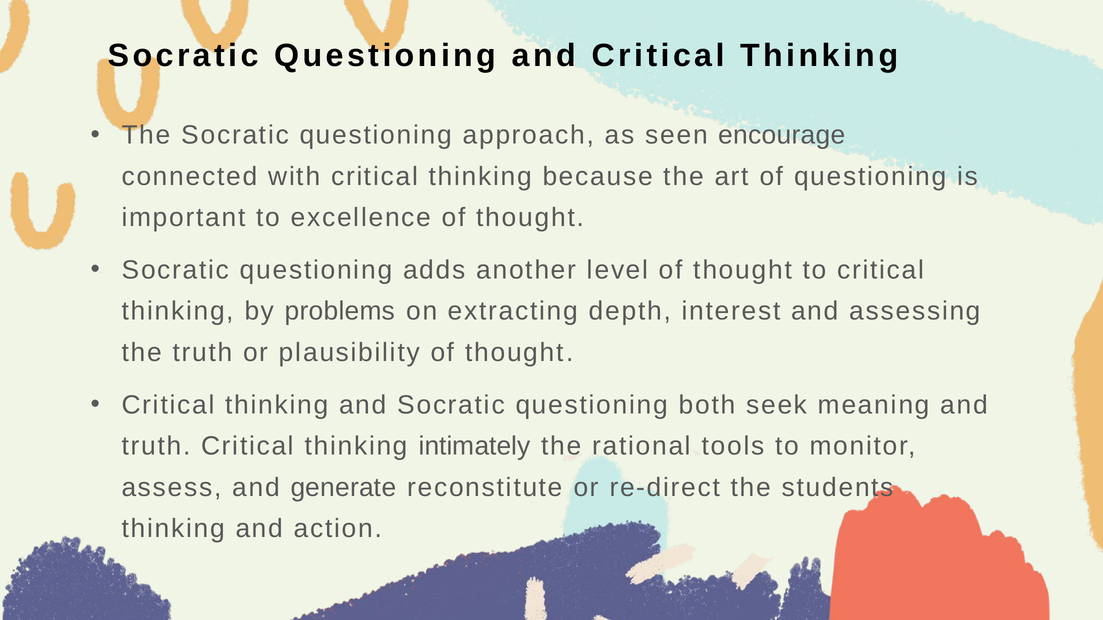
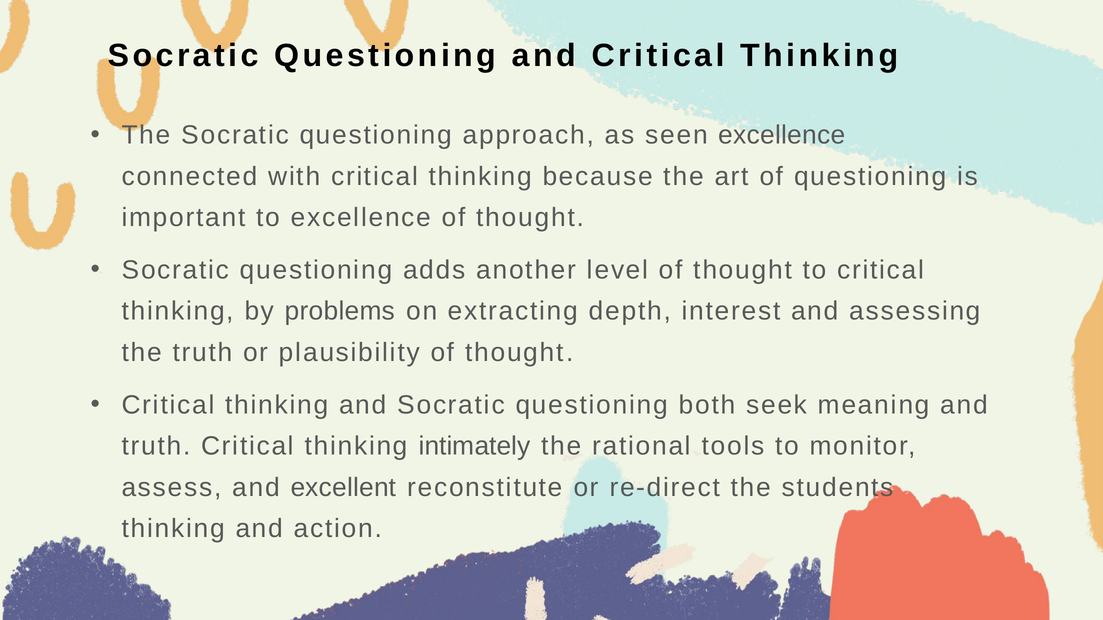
seen encourage: encourage -> excellence
generate: generate -> excellent
